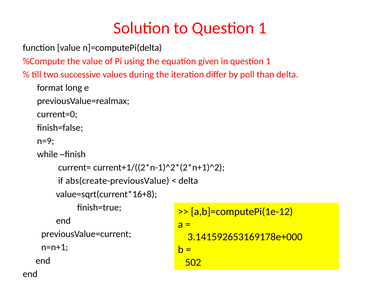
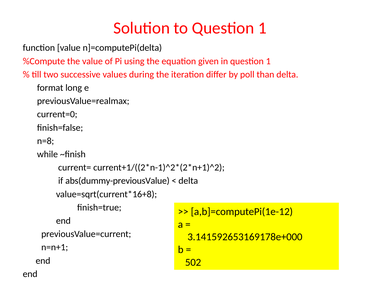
n=9: n=9 -> n=8
abs(create-previousValue: abs(create-previousValue -> abs(dummy-previousValue
